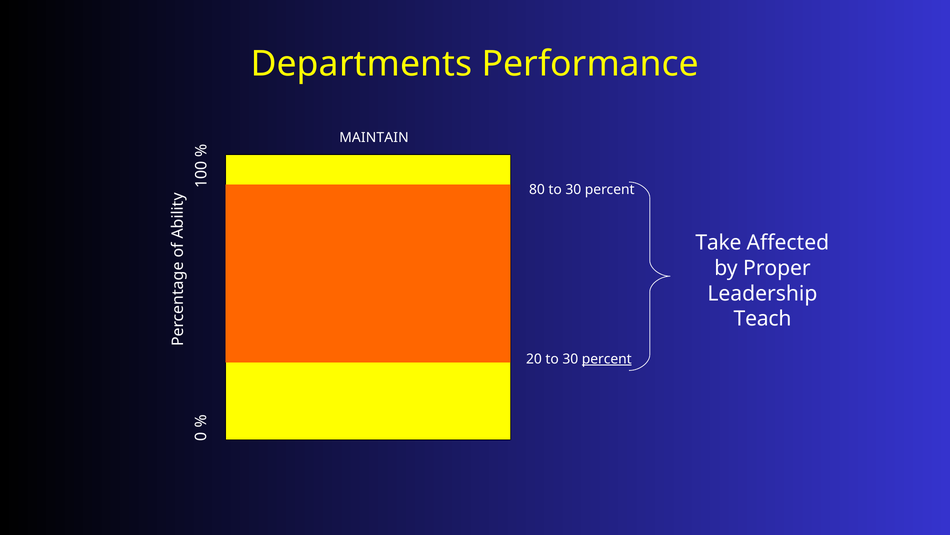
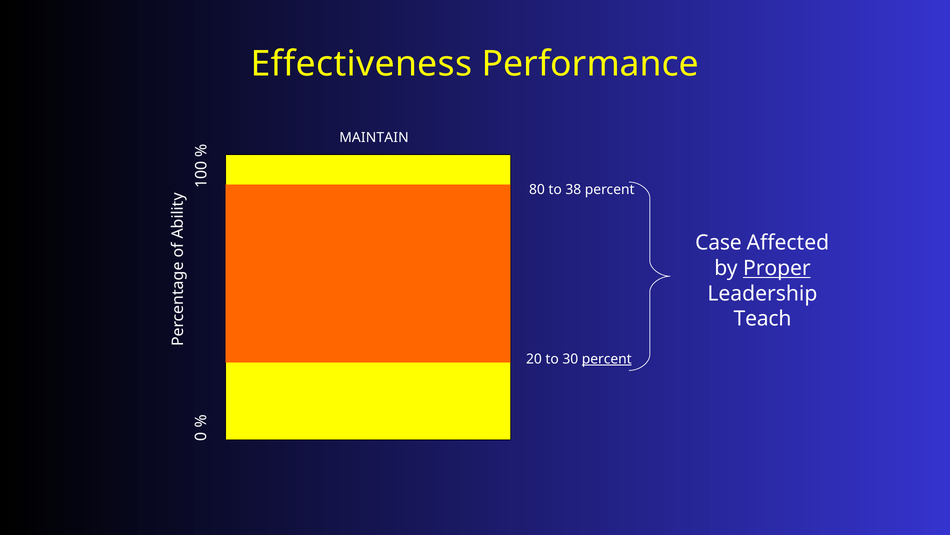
Departments: Departments -> Effectiveness
80 to 30: 30 -> 38
Take: Take -> Case
Proper underline: none -> present
